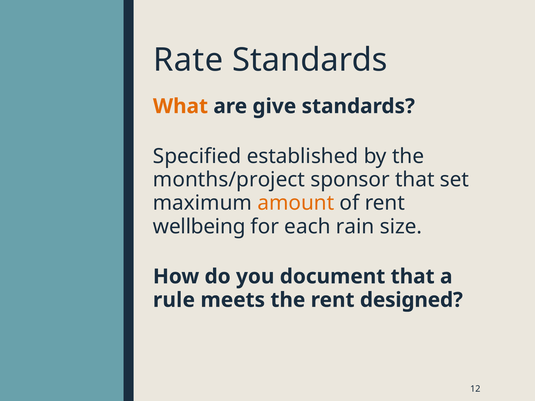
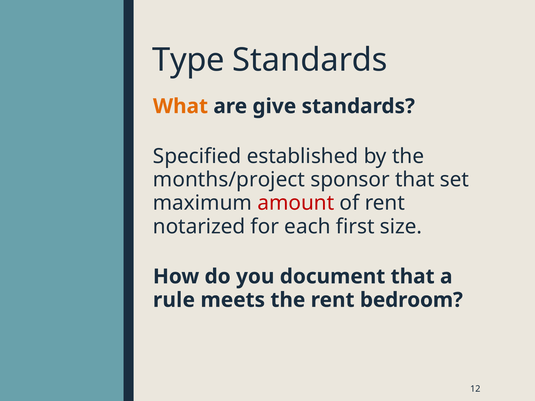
Rate: Rate -> Type
amount colour: orange -> red
wellbeing: wellbeing -> notarized
rain: rain -> first
designed: designed -> bedroom
